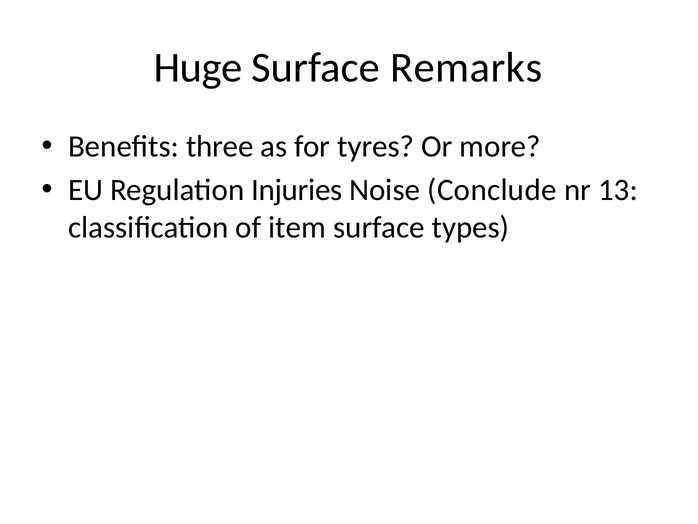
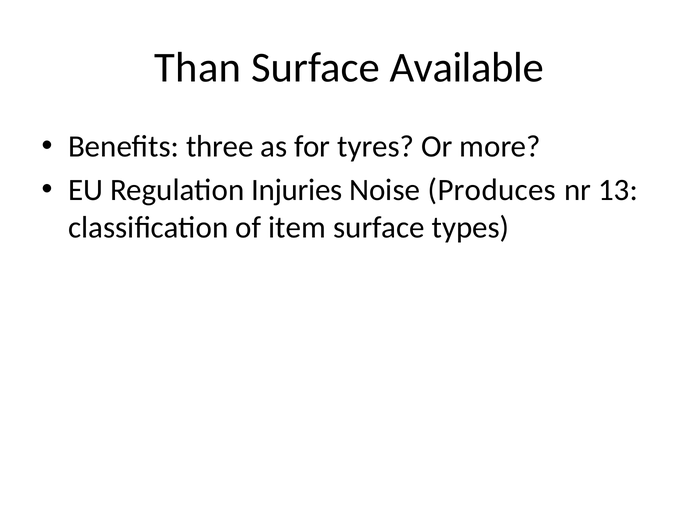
Huge: Huge -> Than
Remarks: Remarks -> Available
Conclude: Conclude -> Produces
